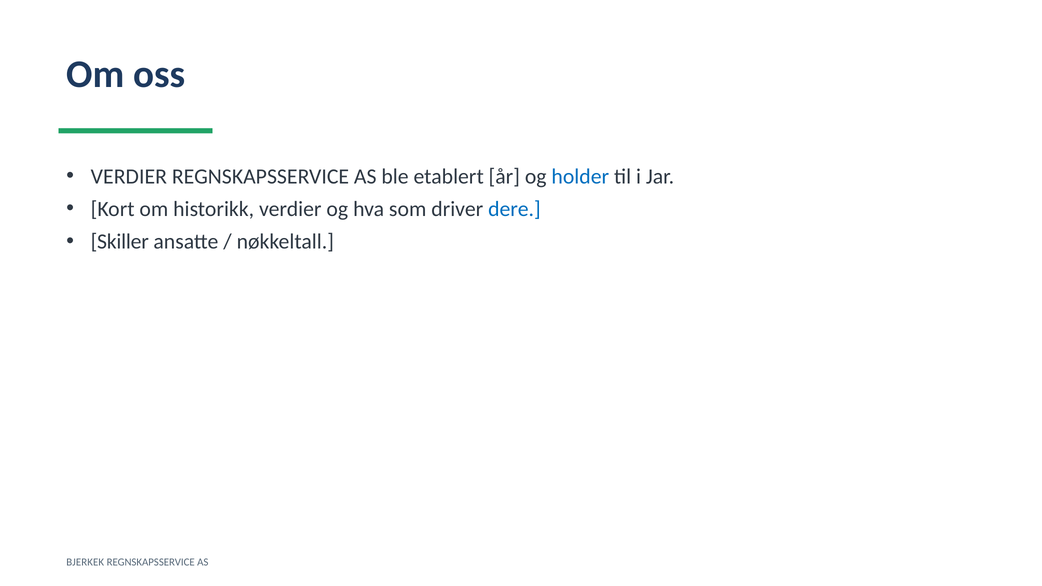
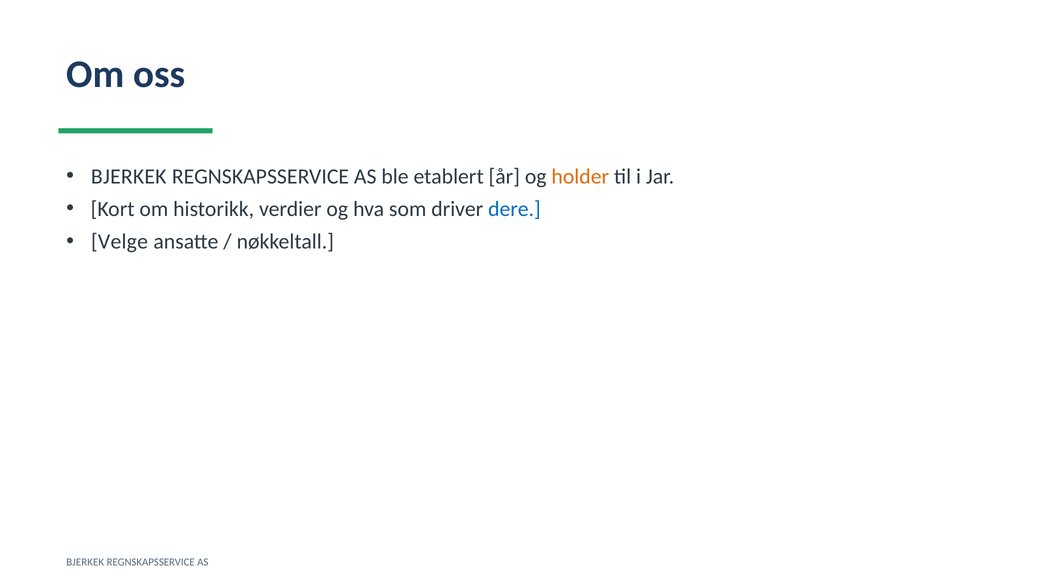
VERDIER at (129, 176): VERDIER -> BJERKEK
holder colour: blue -> orange
Skiller: Skiller -> Velge
